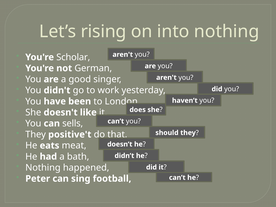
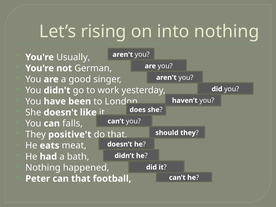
Scholar: Scholar -> Usually
sells: sells -> falls
can sing: sing -> that
